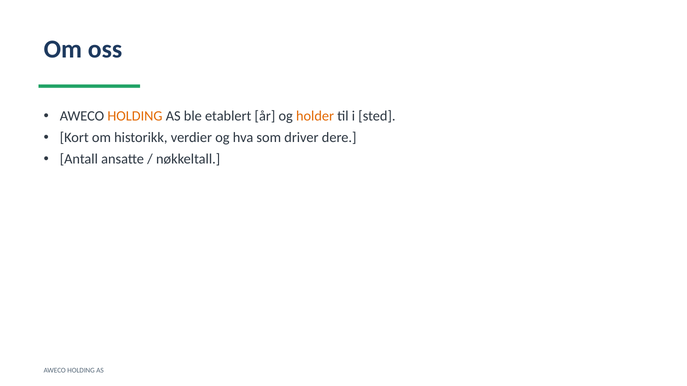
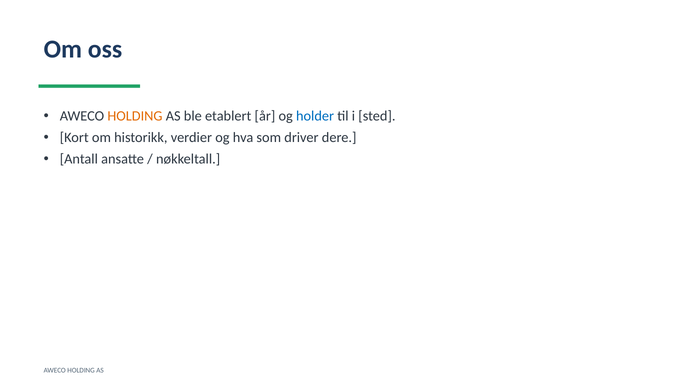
holder colour: orange -> blue
